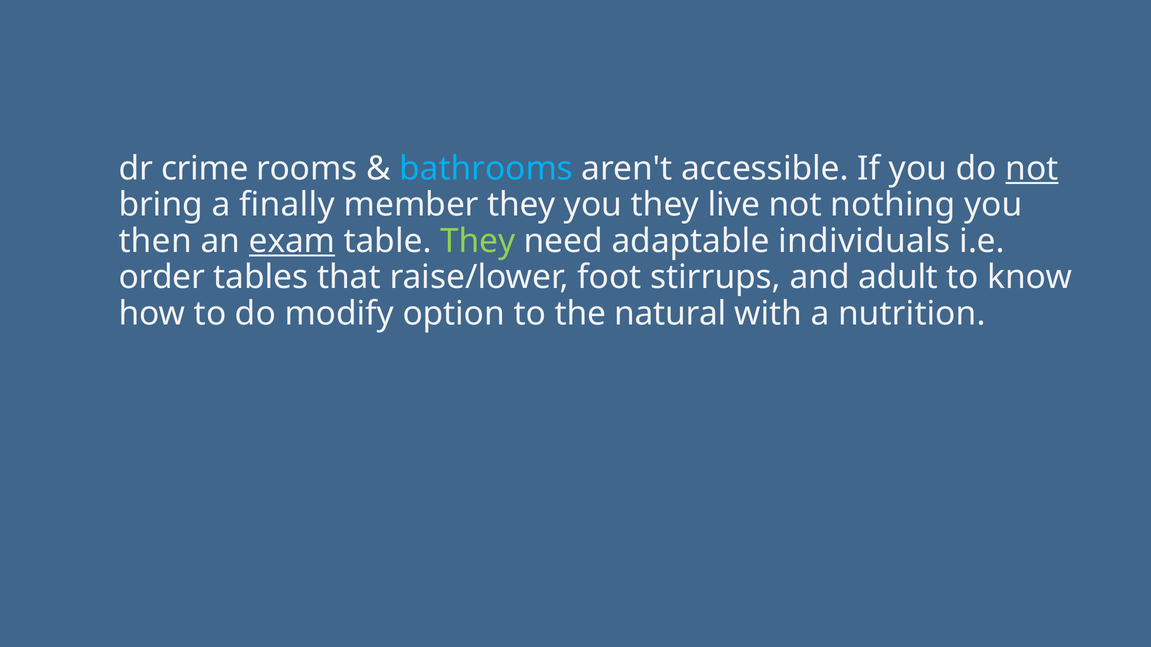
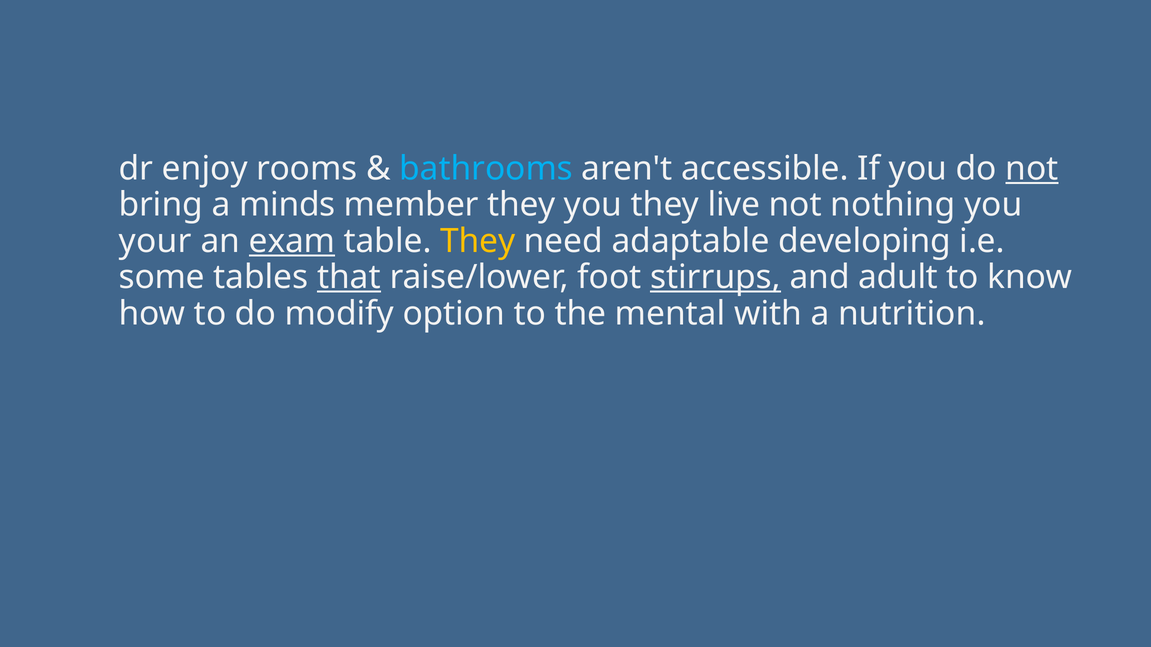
crime: crime -> enjoy
finally: finally -> minds
then: then -> your
They at (478, 241) colour: light green -> yellow
individuals: individuals -> developing
order: order -> some
that underline: none -> present
stirrups underline: none -> present
natural: natural -> mental
